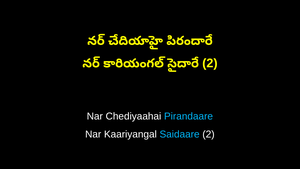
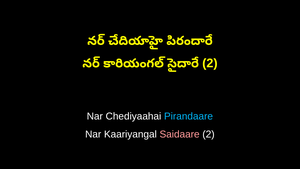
Saidaare colour: light blue -> pink
